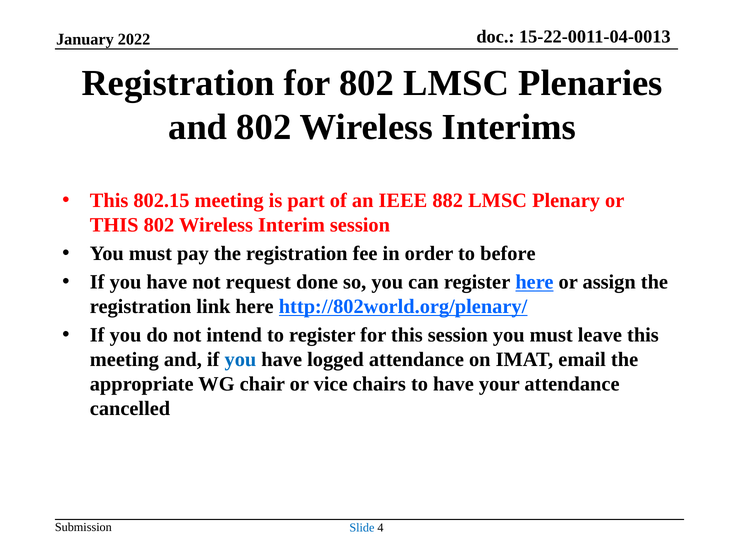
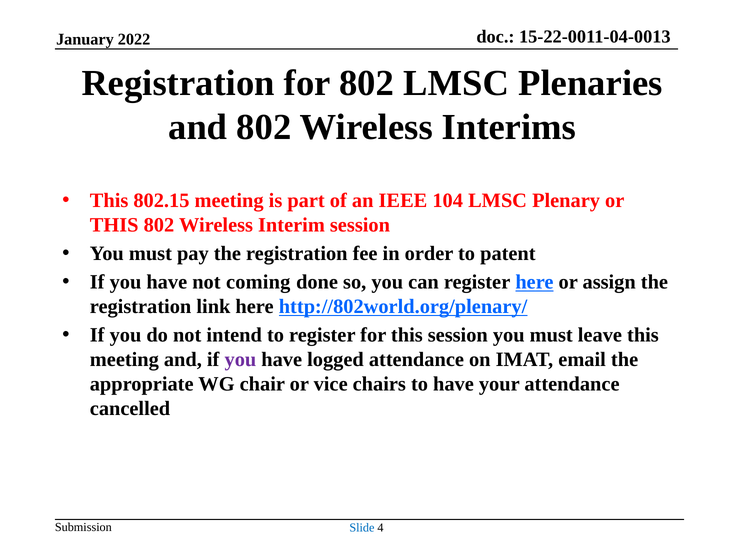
882: 882 -> 104
before: before -> patent
request: request -> coming
you at (240, 359) colour: blue -> purple
